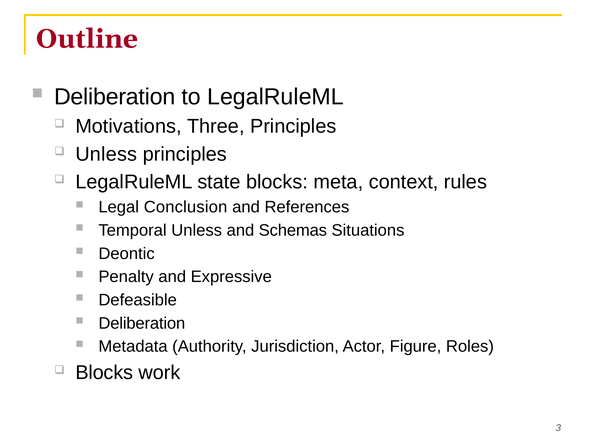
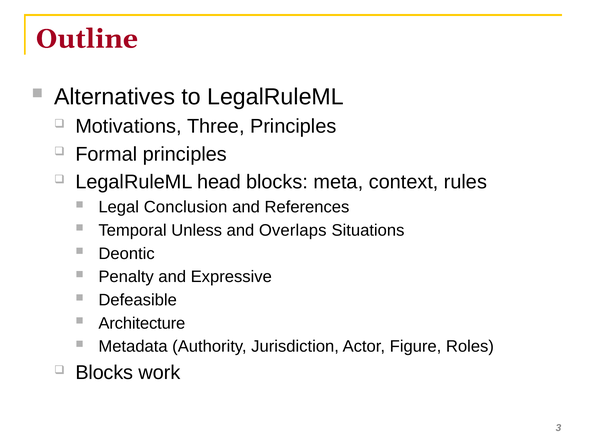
Deliberation at (115, 97): Deliberation -> Alternatives
Unless at (106, 154): Unless -> Formal
state: state -> head
Schemas: Schemas -> Overlaps
Deliberation at (142, 323): Deliberation -> Architecture
